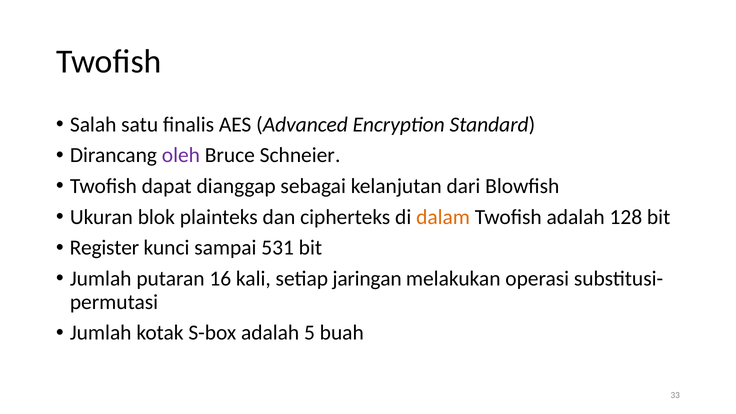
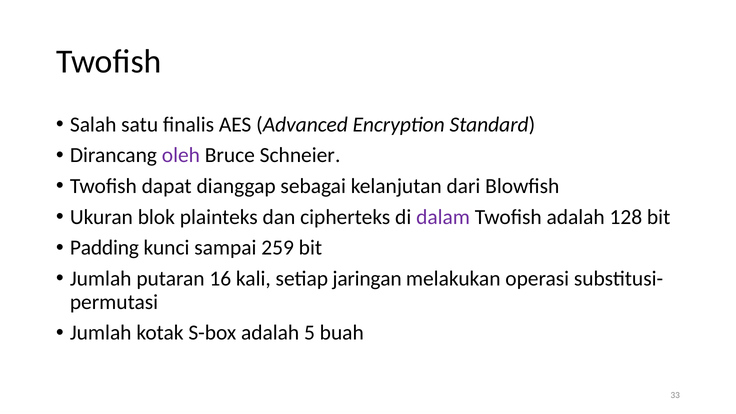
dalam colour: orange -> purple
Register: Register -> Padding
531: 531 -> 259
